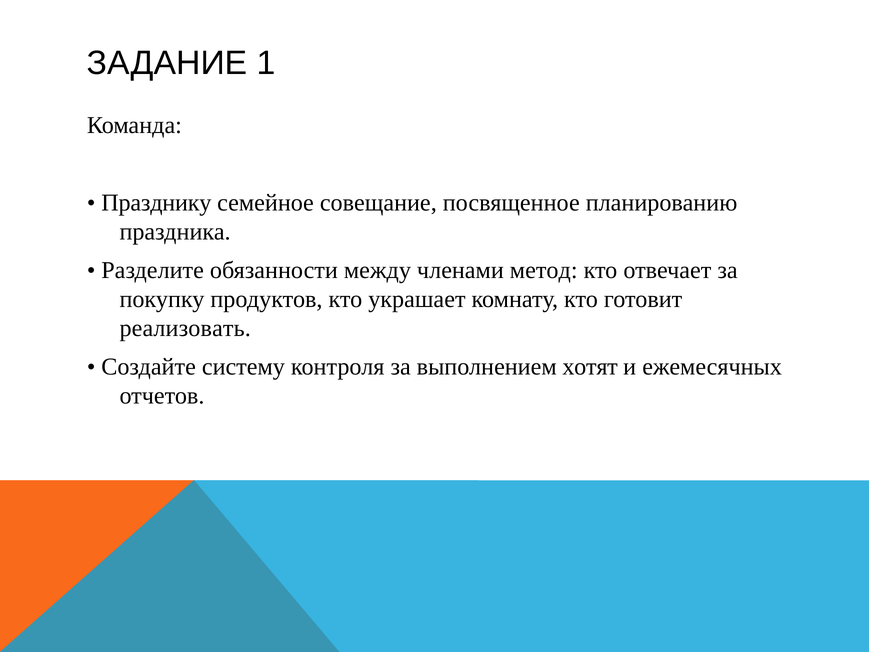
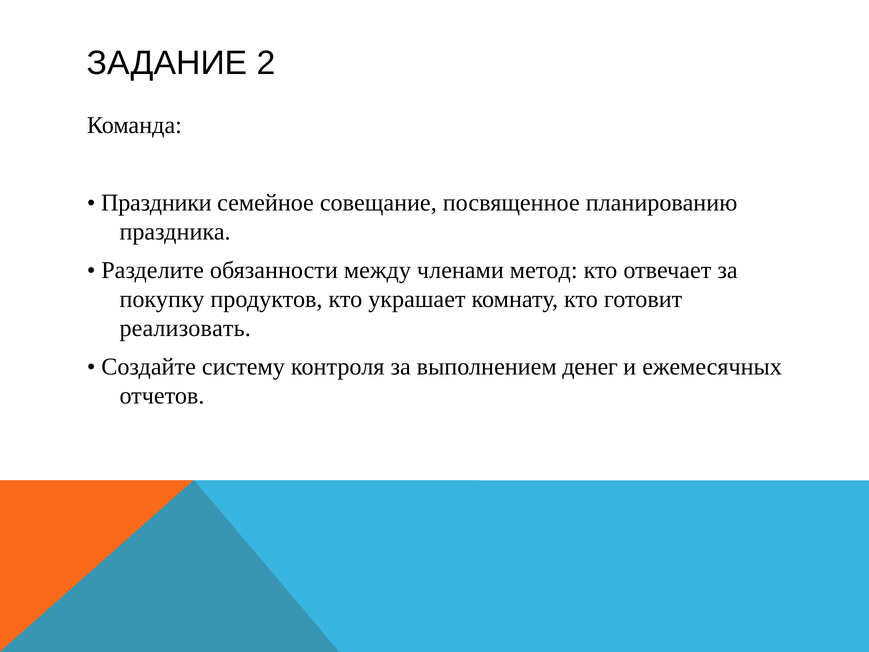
1: 1 -> 2
Празднику: Празднику -> Праздники
хотят: хотят -> денег
